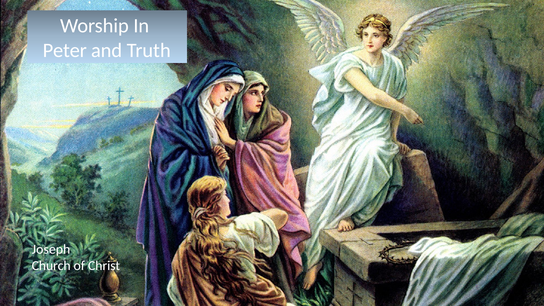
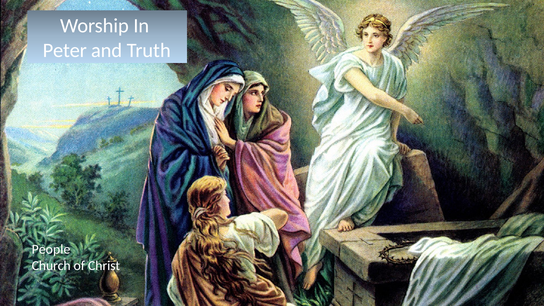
Joseph: Joseph -> People
